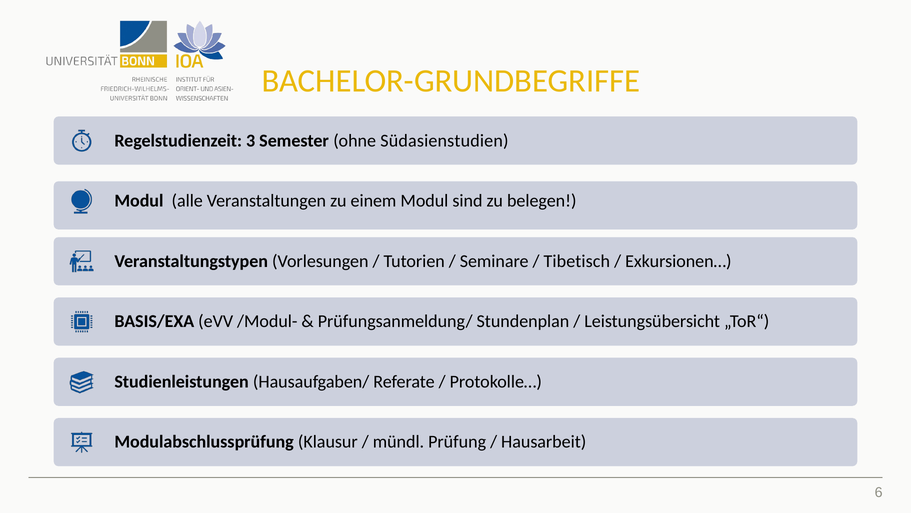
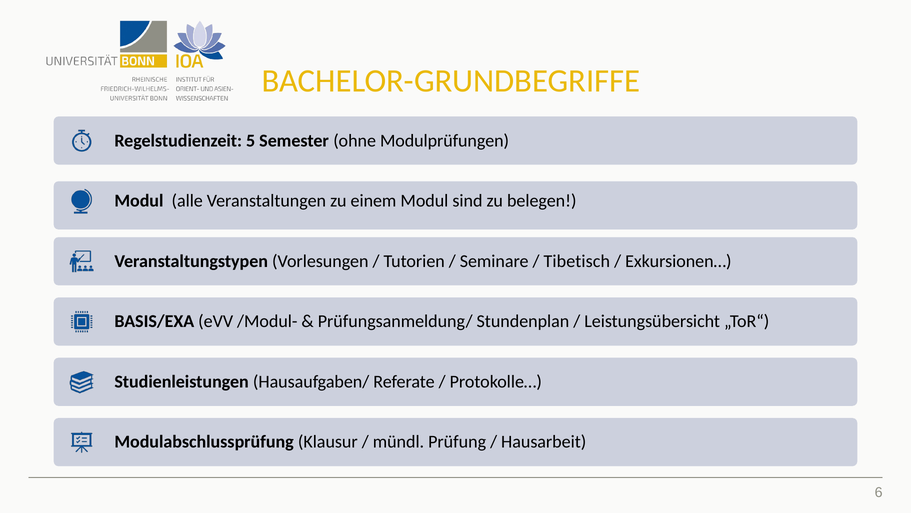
3: 3 -> 5
Südasienstudien: Südasienstudien -> Modulprüfungen
